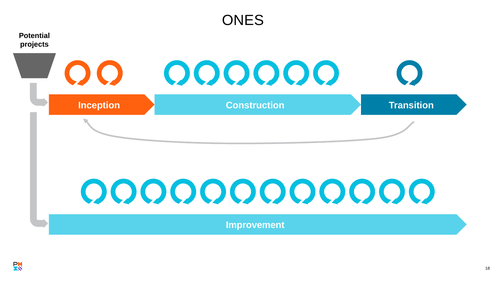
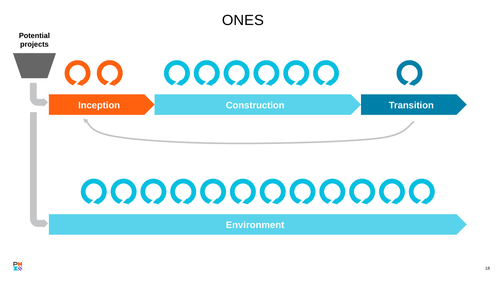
Improvement: Improvement -> Environment
